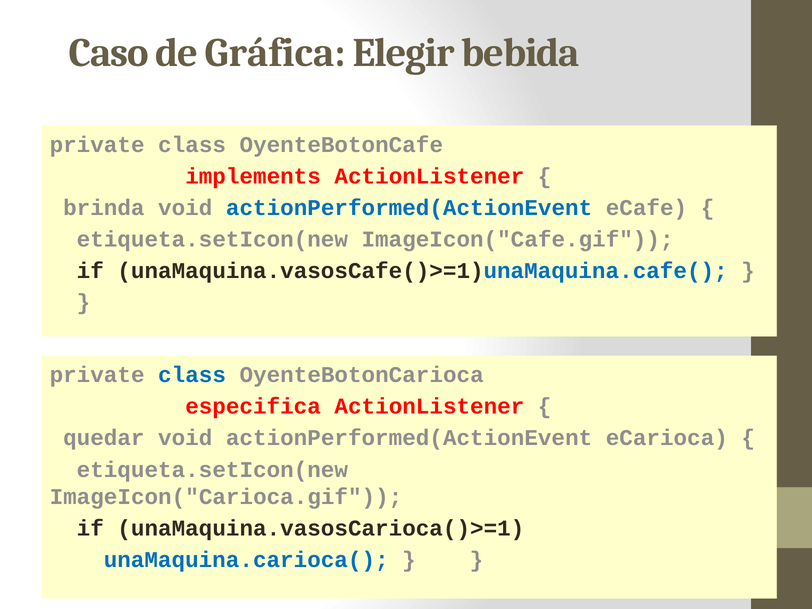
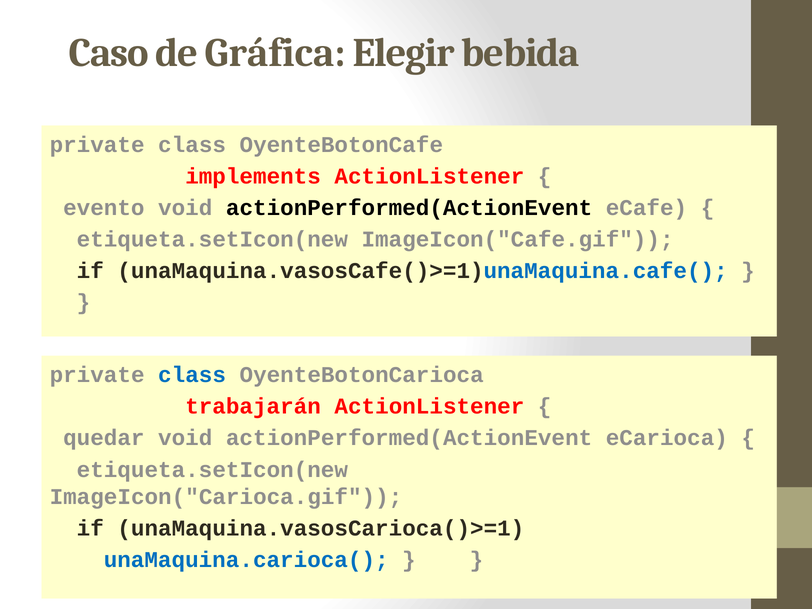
brinda: brinda -> evento
actionPerformed(ActionEvent at (409, 208) colour: blue -> black
especifica: especifica -> trabajarán
